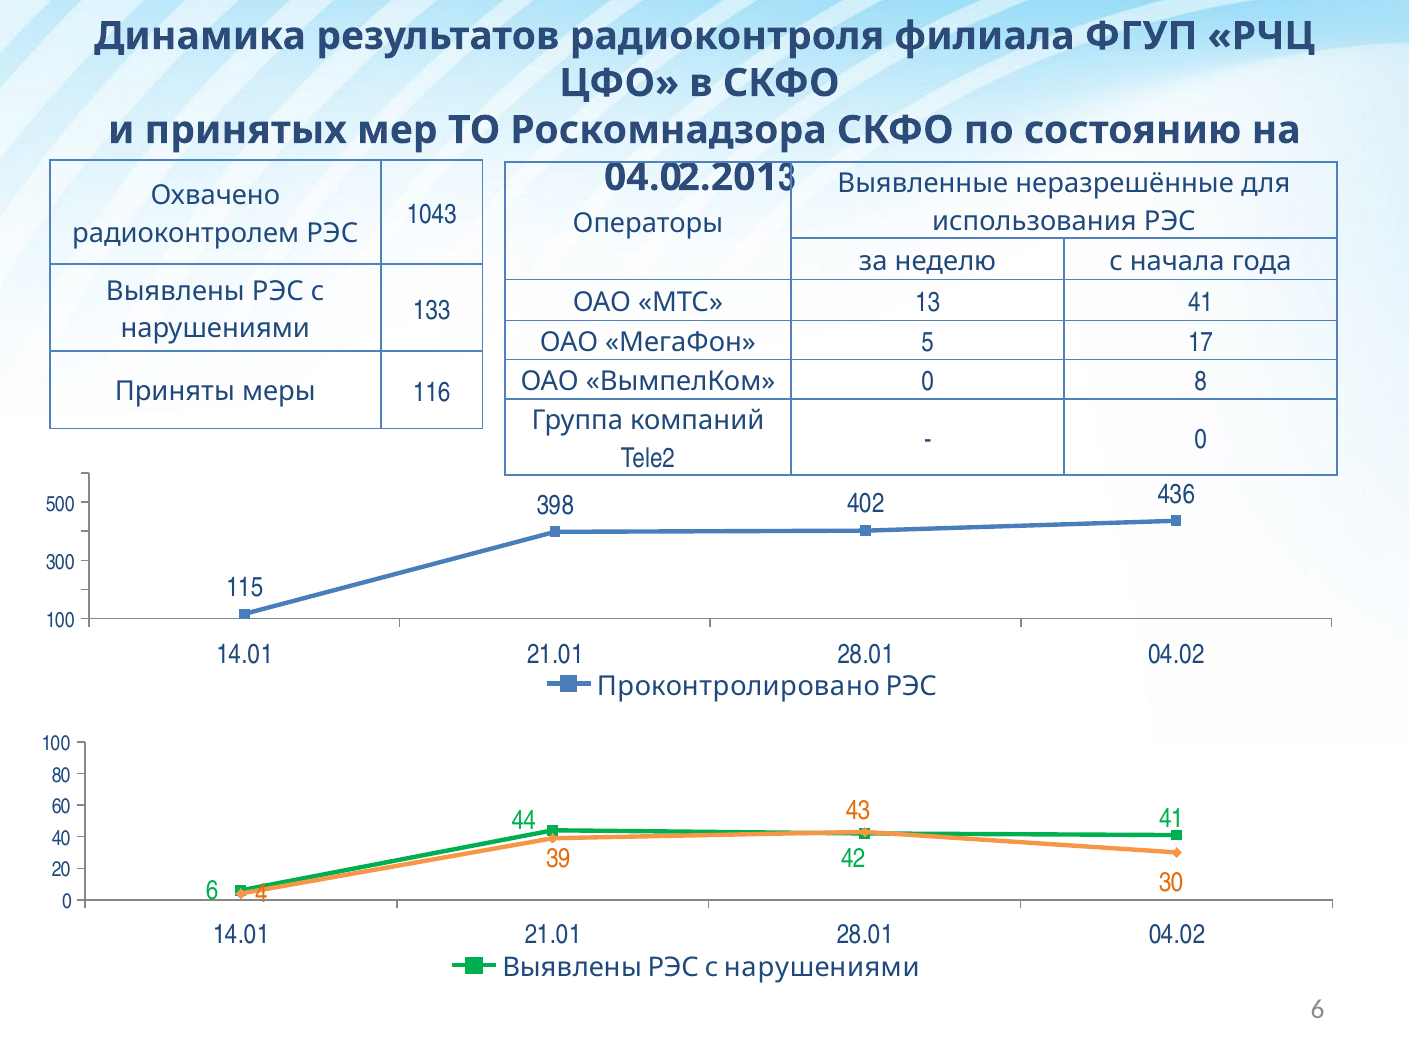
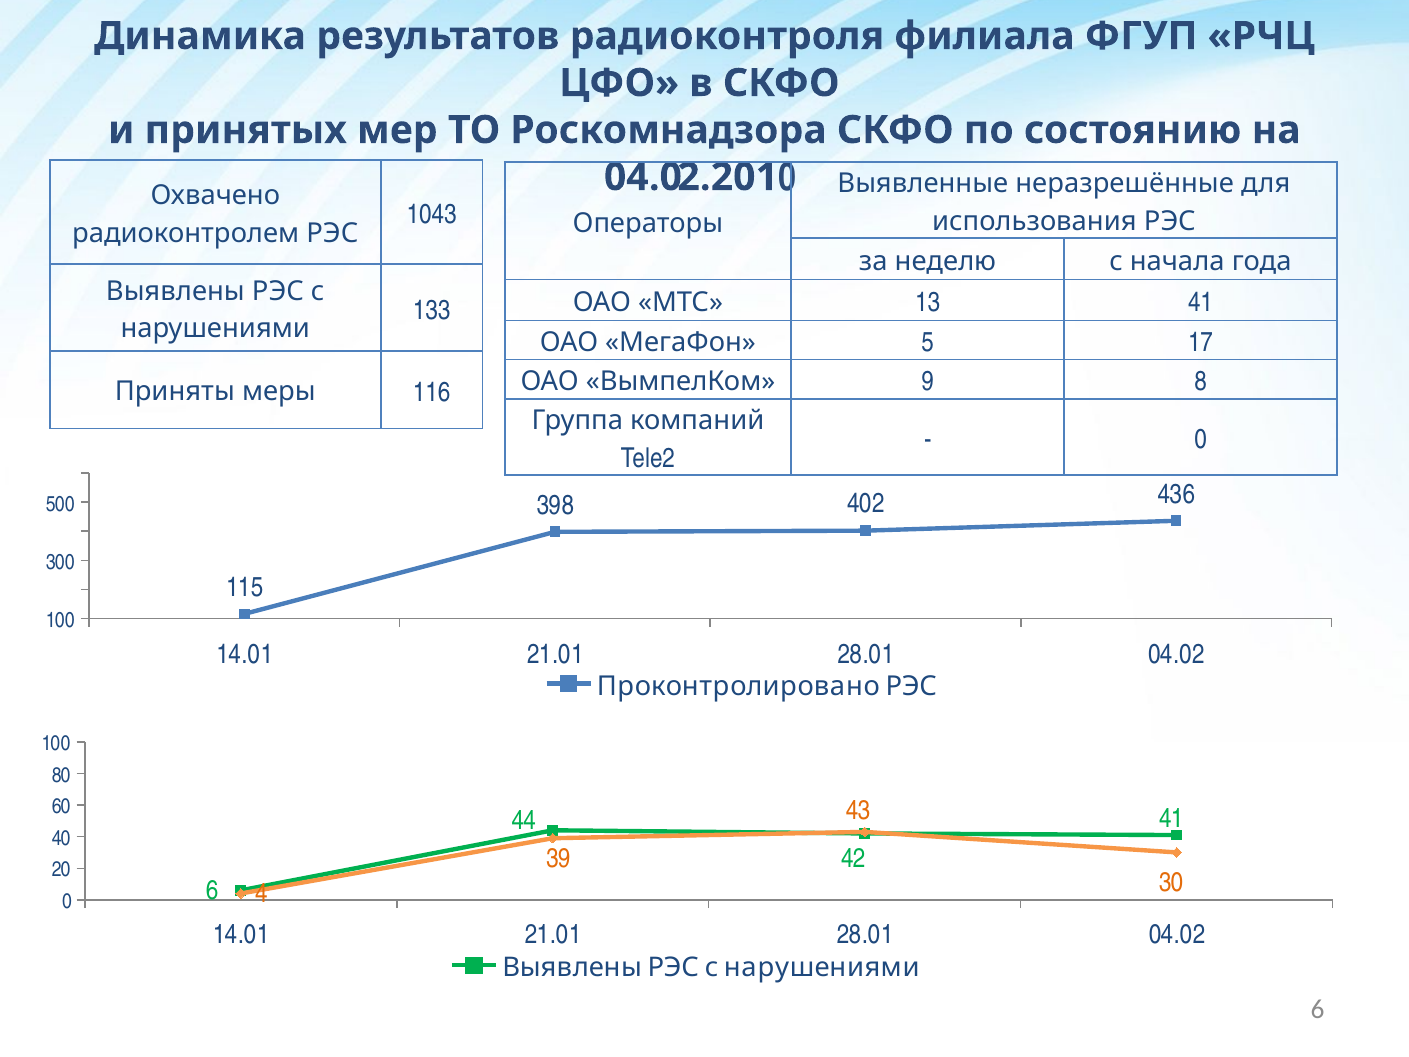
3 at (787, 177): 3 -> 0
ВымпелКом 0: 0 -> 9
